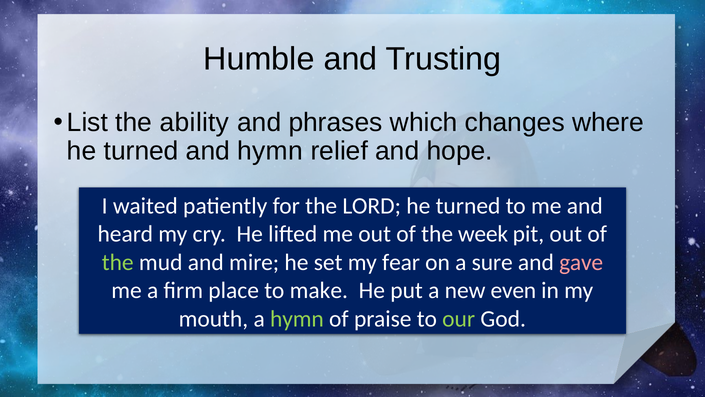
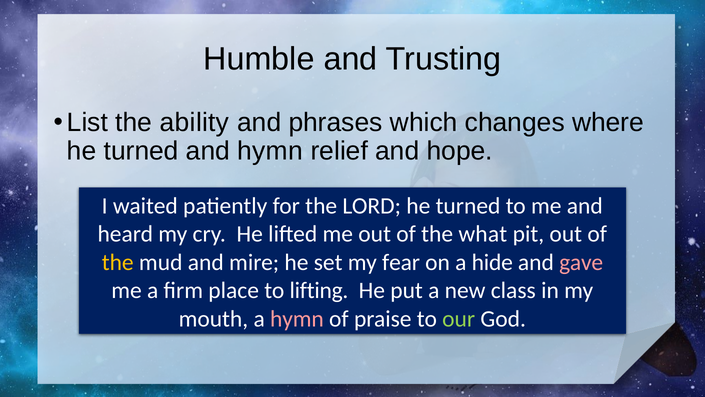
week: week -> what
the at (118, 262) colour: light green -> yellow
sure: sure -> hide
make: make -> lifting
even: even -> class
hymn at (297, 318) colour: light green -> pink
